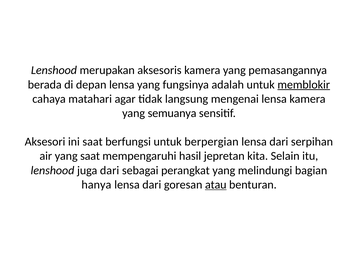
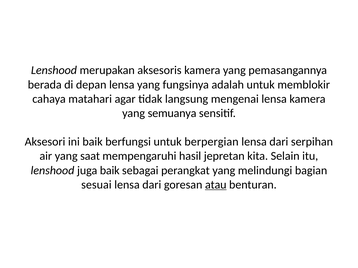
memblokir underline: present -> none
ini saat: saat -> baik
juga dari: dari -> baik
hanya: hanya -> sesuai
